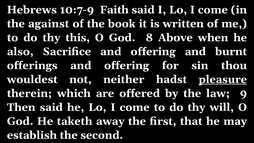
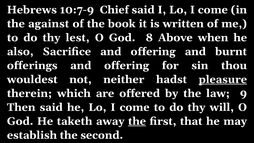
Faith: Faith -> Chief
this: this -> lest
the at (137, 121) underline: none -> present
